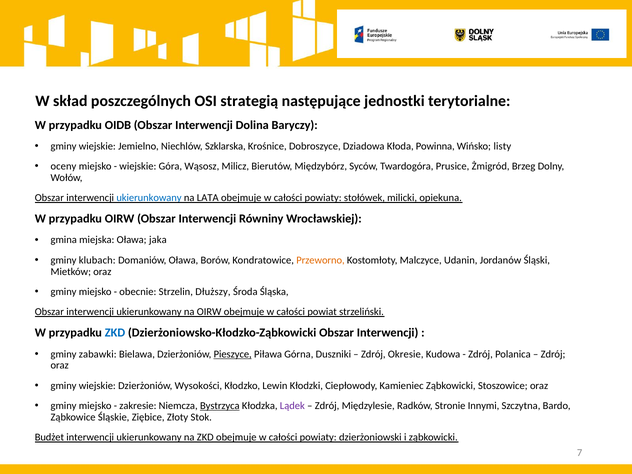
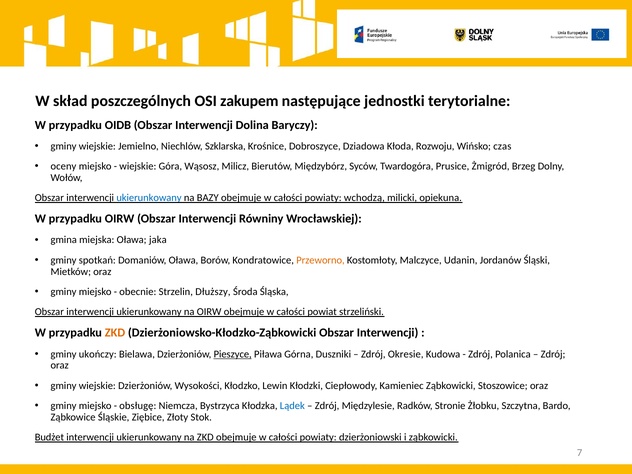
strategią: strategią -> zakupem
Powinna: Powinna -> Rozwoju
listy: listy -> czas
LATA: LATA -> BAZY
stołówek: stołówek -> wchodzą
klubach: klubach -> spotkań
ZKD at (115, 333) colour: blue -> orange
zabawki: zabawki -> ukończy
zakresie: zakresie -> obsługę
Bystrzyca underline: present -> none
Lądek colour: purple -> blue
Innymi: Innymi -> Żłobku
